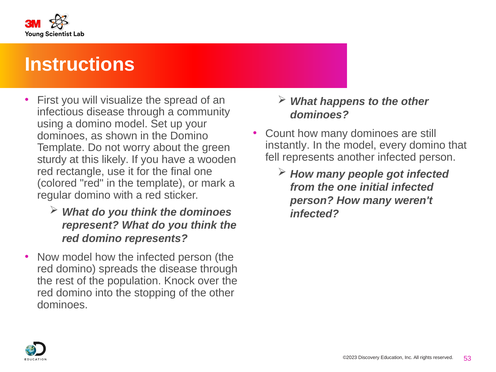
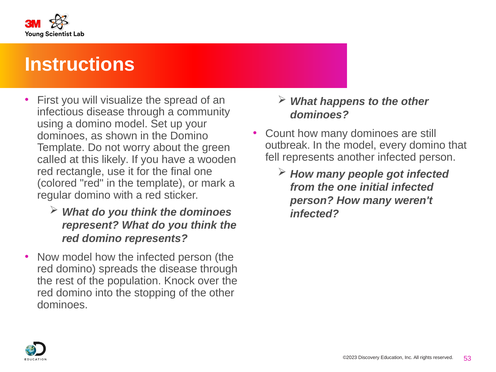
instantly: instantly -> outbreak
sturdy: sturdy -> called
